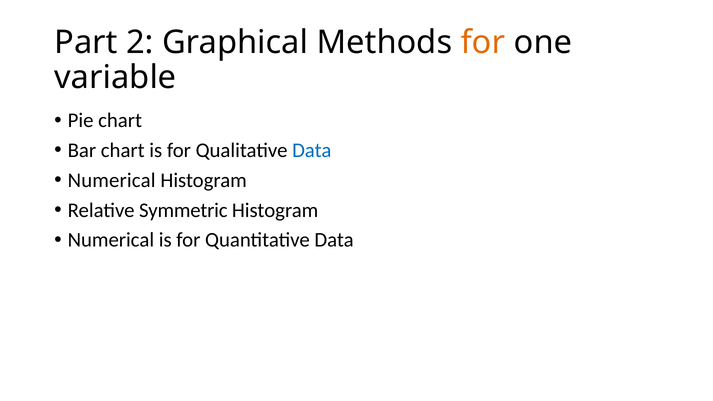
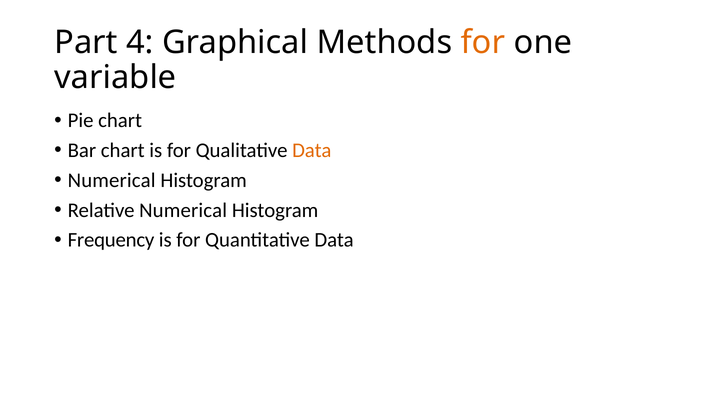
2: 2 -> 4
Data at (312, 150) colour: blue -> orange
Relative Symmetric: Symmetric -> Numerical
Numerical at (111, 240): Numerical -> Frequency
